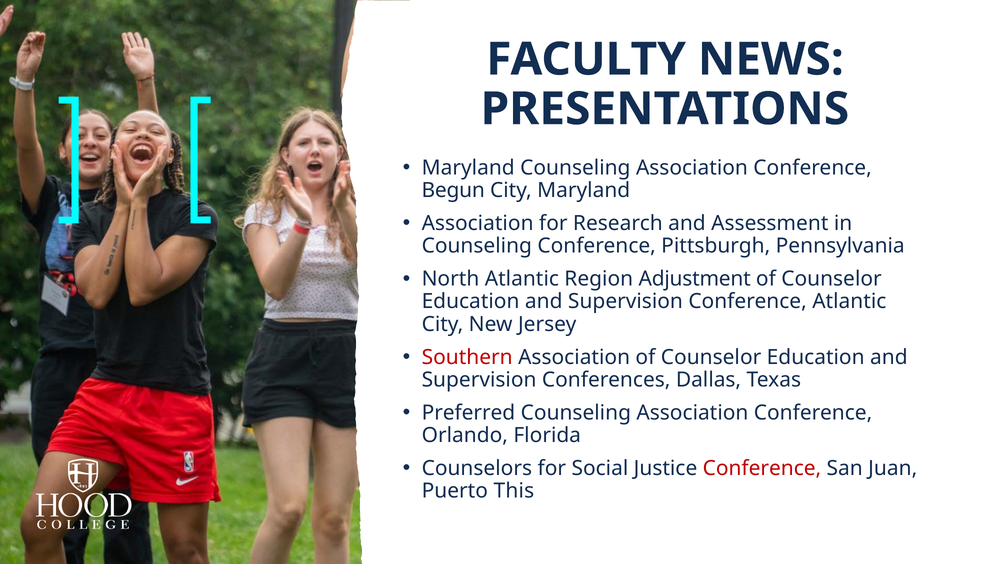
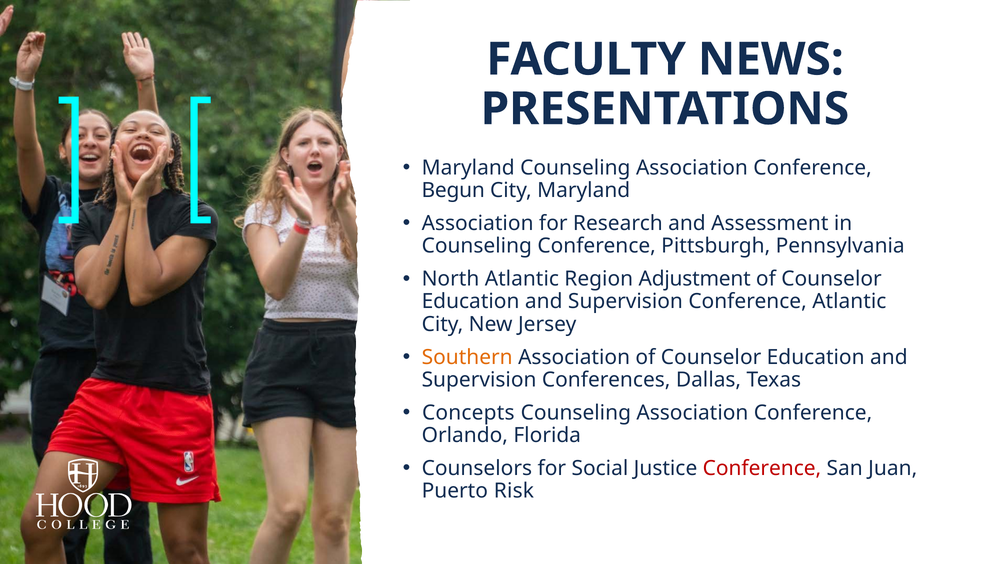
Southern colour: red -> orange
Preferred: Preferred -> Concepts
This: This -> Risk
